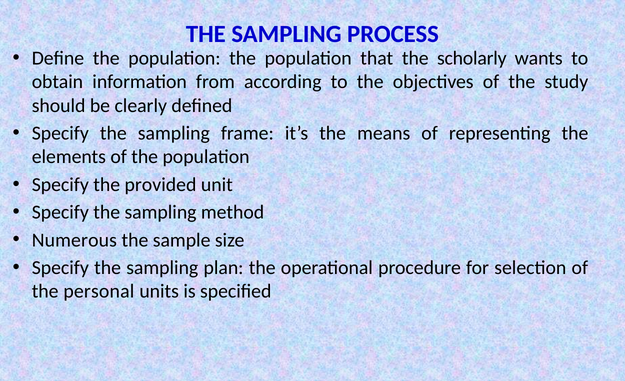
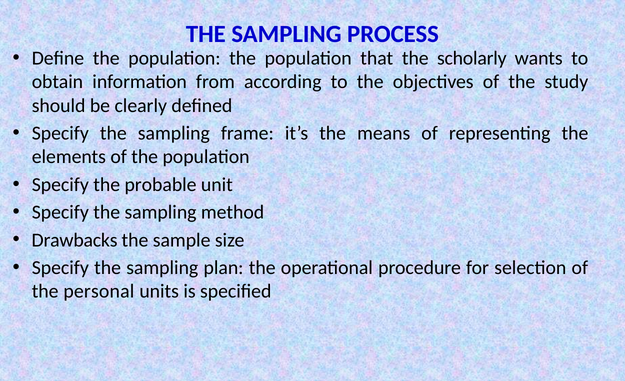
provided: provided -> probable
Numerous: Numerous -> Drawbacks
